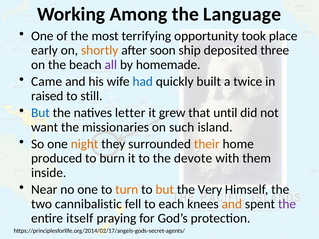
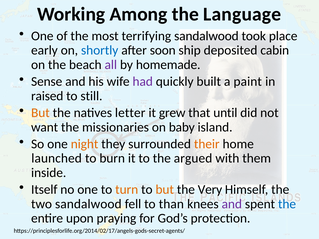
terrifying opportunity: opportunity -> sandalwood
shortly colour: orange -> blue
three: three -> cabin
Came: Came -> Sense
had colour: blue -> purple
twice: twice -> paint
But at (40, 113) colour: blue -> orange
such: such -> baby
produced: produced -> launched
devote: devote -> argued
Near: Near -> Itself
two cannibalistic: cannibalistic -> sandalwood
each: each -> than
and at (232, 204) colour: orange -> purple
the at (287, 204) colour: purple -> blue
itself: itself -> upon
